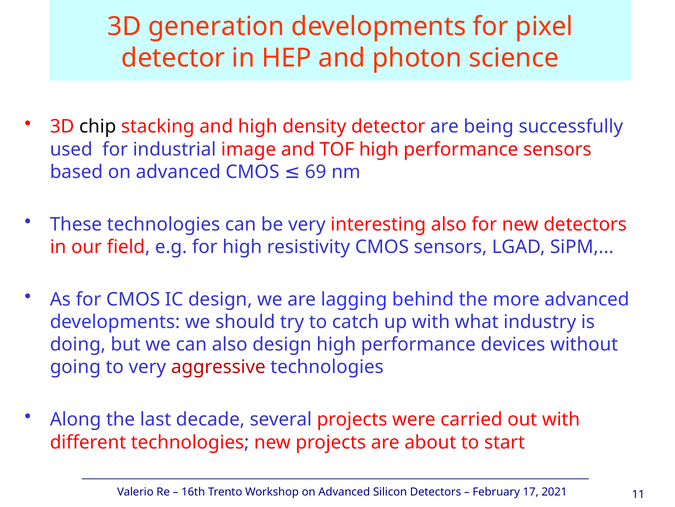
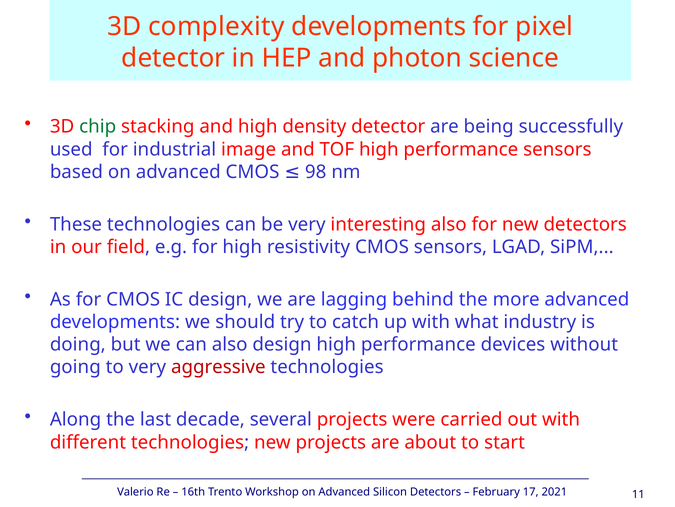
generation: generation -> complexity
chip colour: black -> green
69: 69 -> 98
